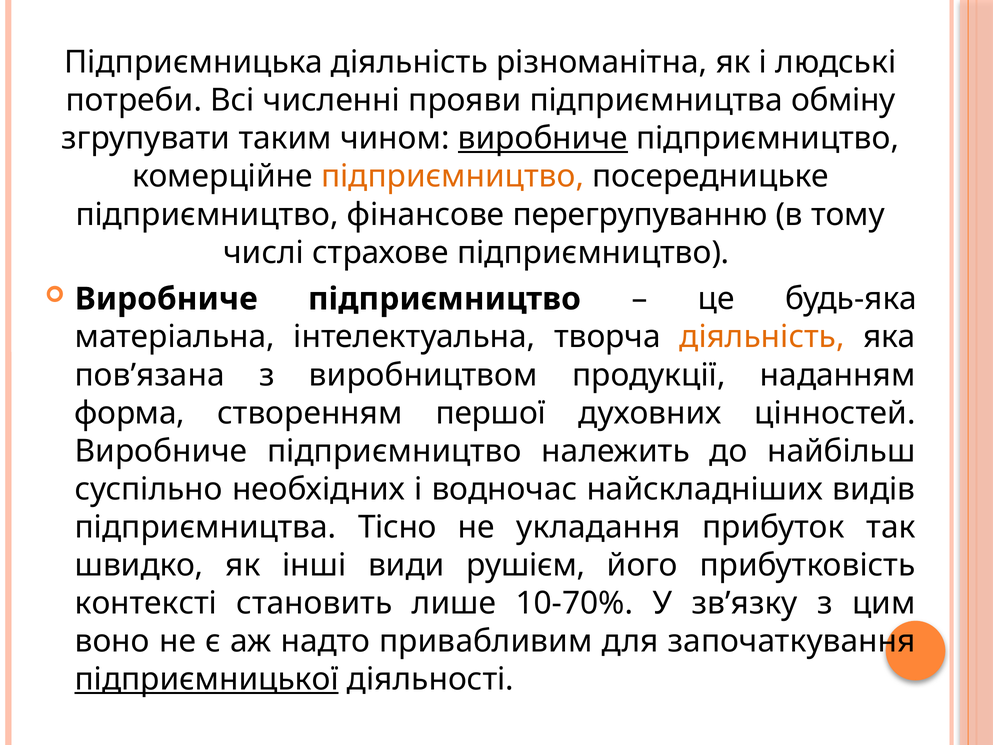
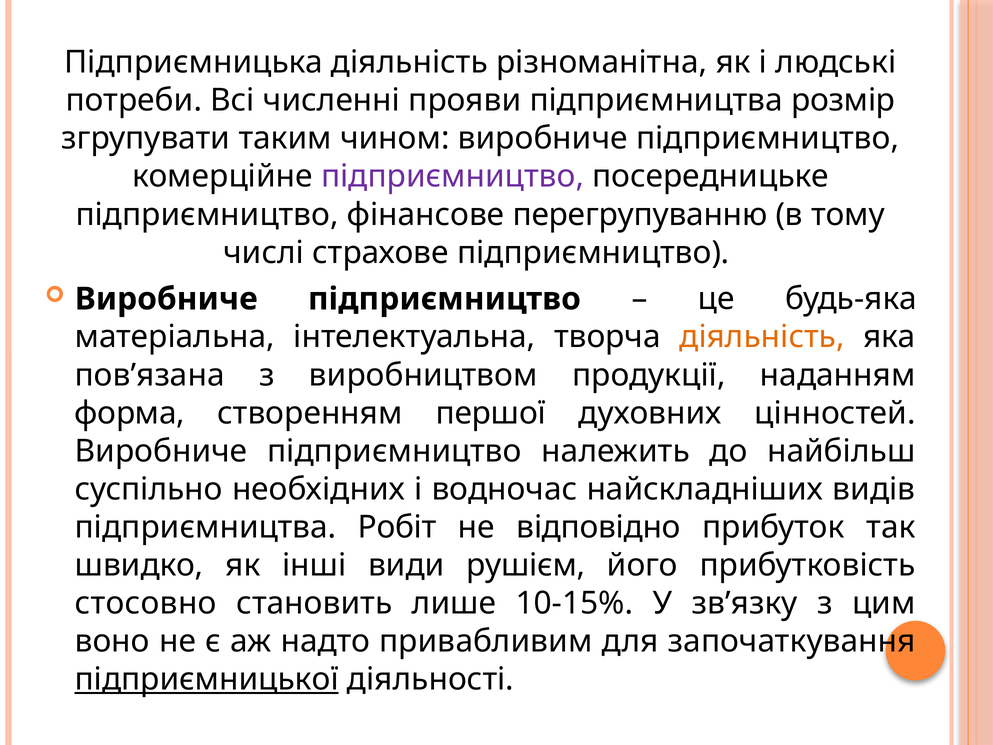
обміну: обміну -> розмір
виробниче at (543, 138) underline: present -> none
підприємництво at (453, 176) colour: orange -> purple
Тісно: Тісно -> Робіт
укладання: укладання -> відповідно
контексті: контексті -> стосовно
10-70%: 10-70% -> 10-15%
